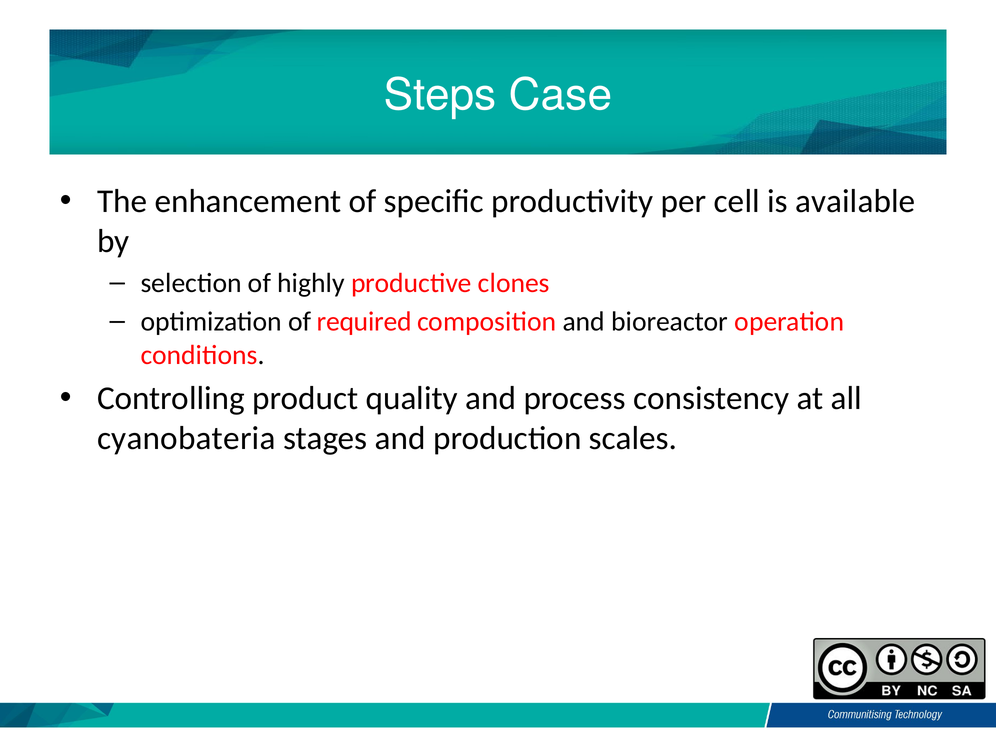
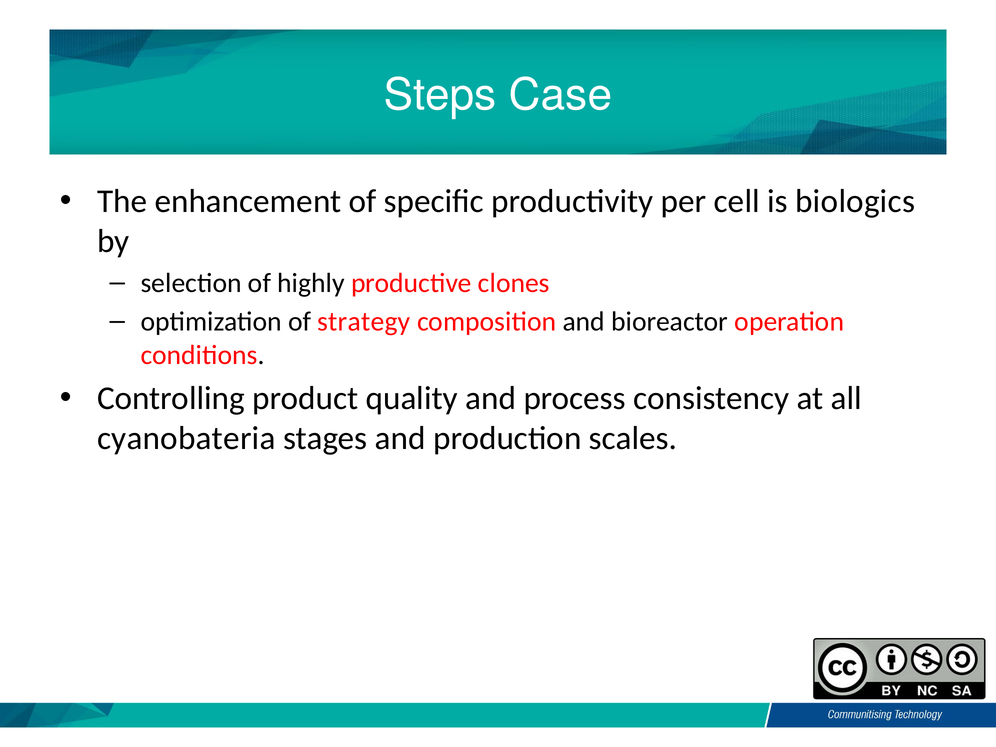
available: available -> biologics
required: required -> strategy
